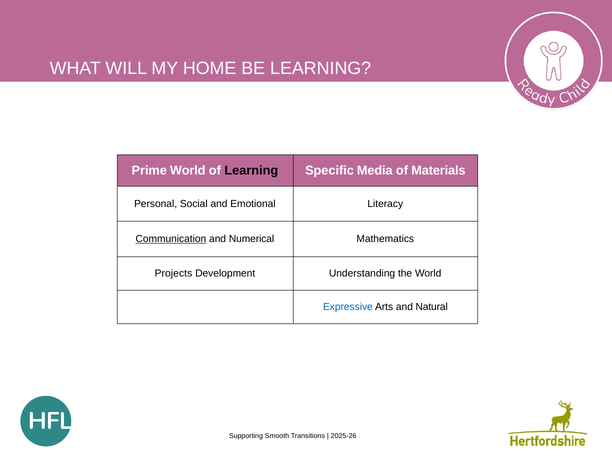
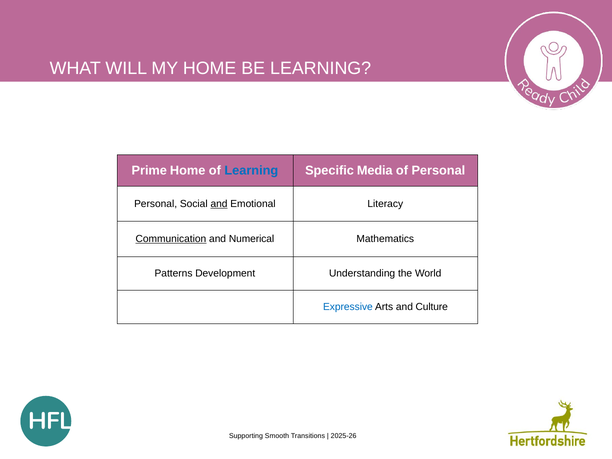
Prime World: World -> Home
Learning at (251, 171) colour: black -> blue
of Materials: Materials -> Personal
and at (219, 204) underline: none -> present
Projects: Projects -> Patterns
Natural: Natural -> Culture
